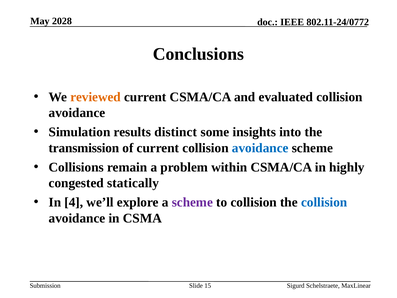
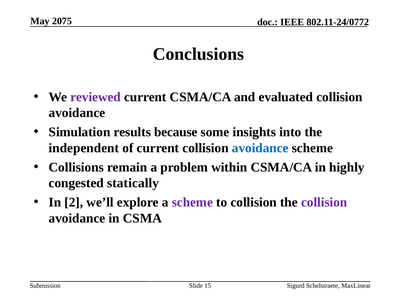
2028: 2028 -> 2075
reviewed colour: orange -> purple
distinct: distinct -> because
transmission: transmission -> independent
4: 4 -> 2
collision at (324, 202) colour: blue -> purple
